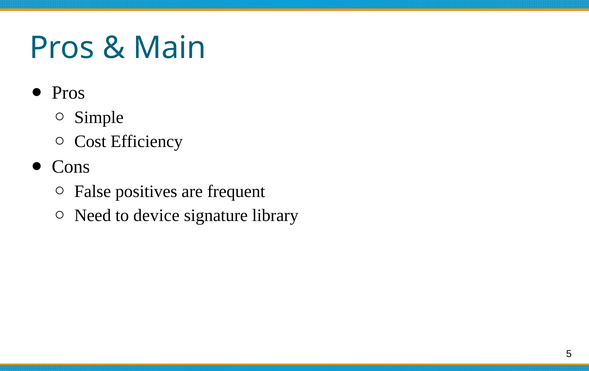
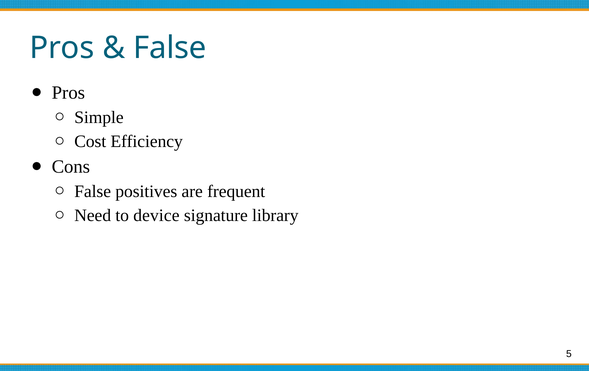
Main at (170, 48): Main -> False
